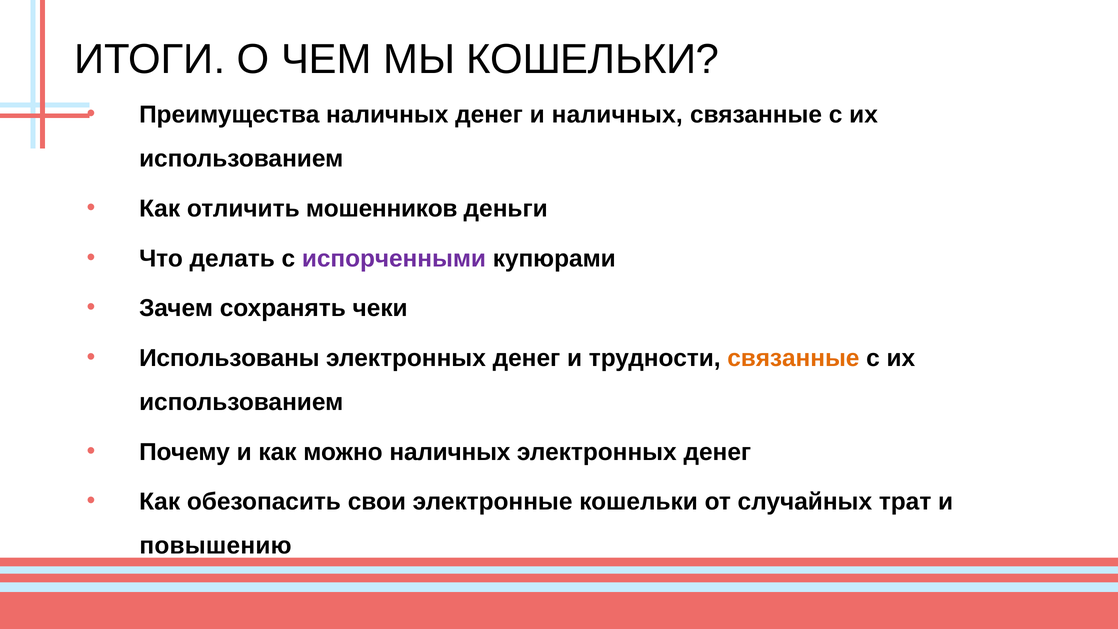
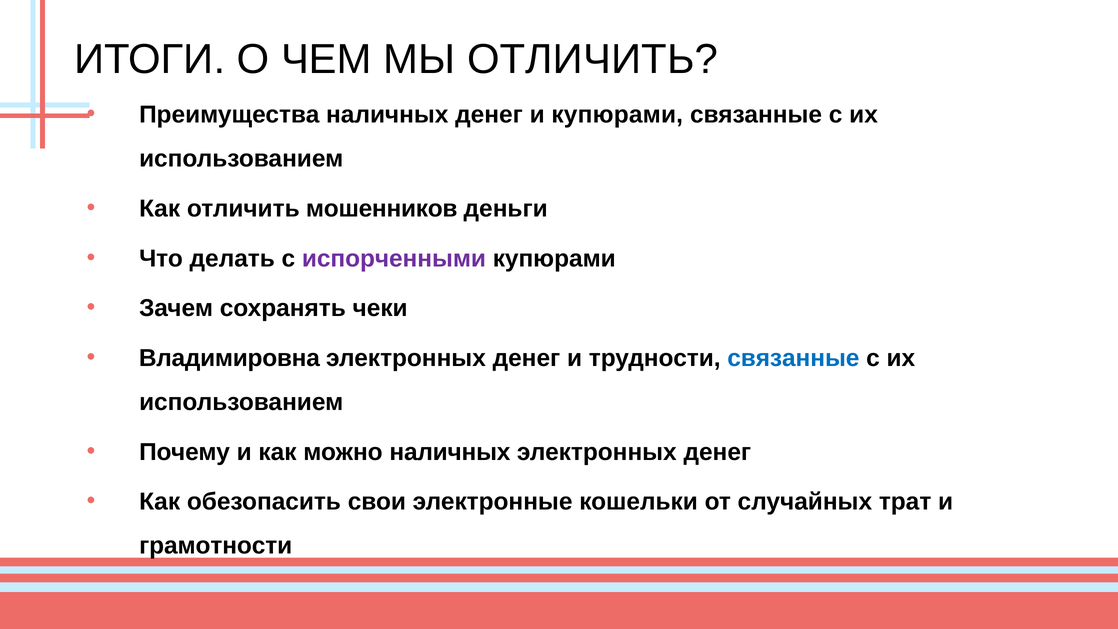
МЫ КОШЕЛЬКИ: КОШЕЛЬКИ -> ОТЛИЧИТЬ
и наличных: наличных -> купюрами
Использованы: Использованы -> Владимировна
связанные at (793, 358) colour: orange -> blue
повышению: повышению -> грамотности
